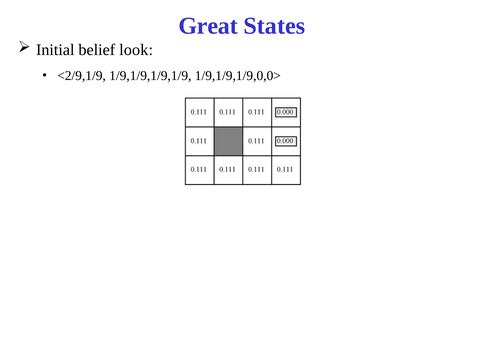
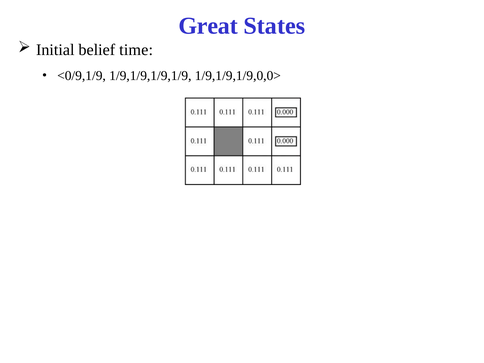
look: look -> time
<2/9,1/9: <2/9,1/9 -> <0/9,1/9
